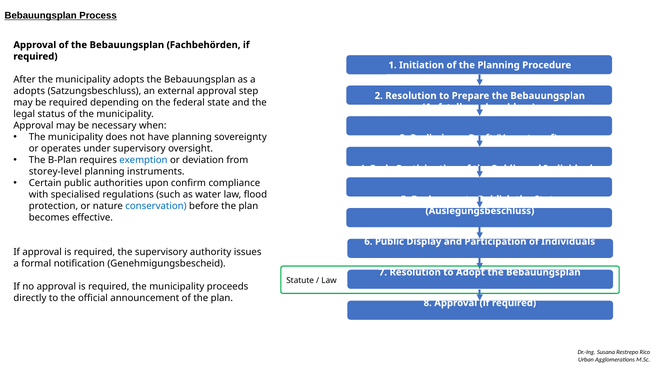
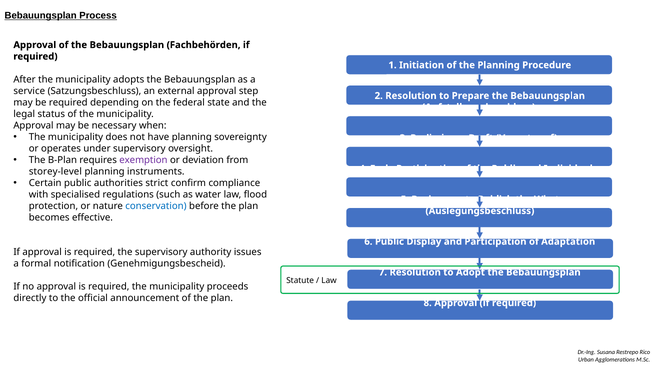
adopts at (29, 91): adopts -> service
exemption colour: blue -> purple
upon: upon -> strict
the State: State -> What
of Individuals: Individuals -> Adaptation
